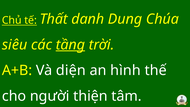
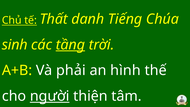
Dung: Dung -> Tiếng
siêu: siêu -> sinh
diện: diện -> phải
người underline: none -> present
